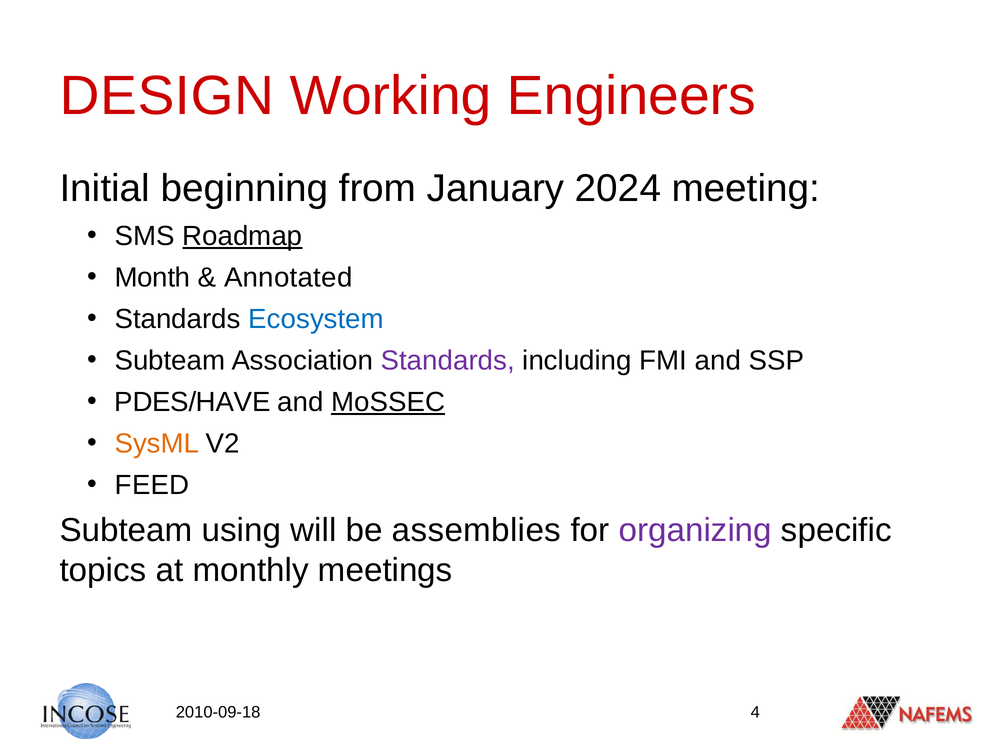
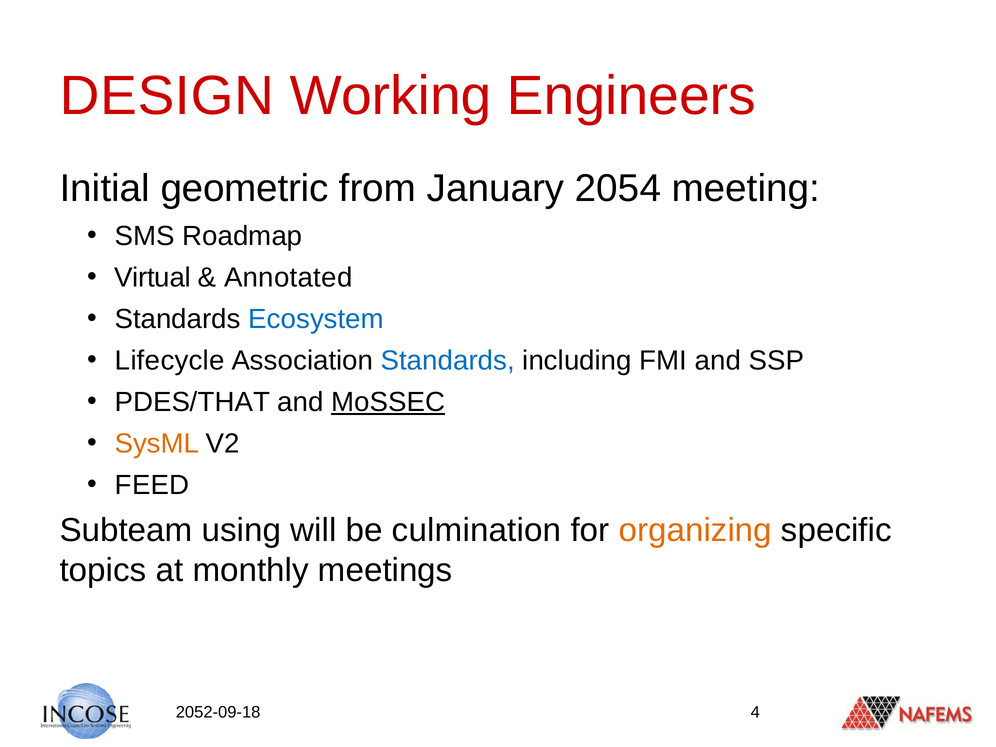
beginning: beginning -> geometric
2024: 2024 -> 2054
Roadmap underline: present -> none
Month: Month -> Virtual
Subteam at (170, 361): Subteam -> Lifecycle
Standards at (448, 361) colour: purple -> blue
PDES/HAVE: PDES/HAVE -> PDES/THAT
assemblies: assemblies -> culmination
organizing colour: purple -> orange
2010-09-18: 2010-09-18 -> 2052-09-18
